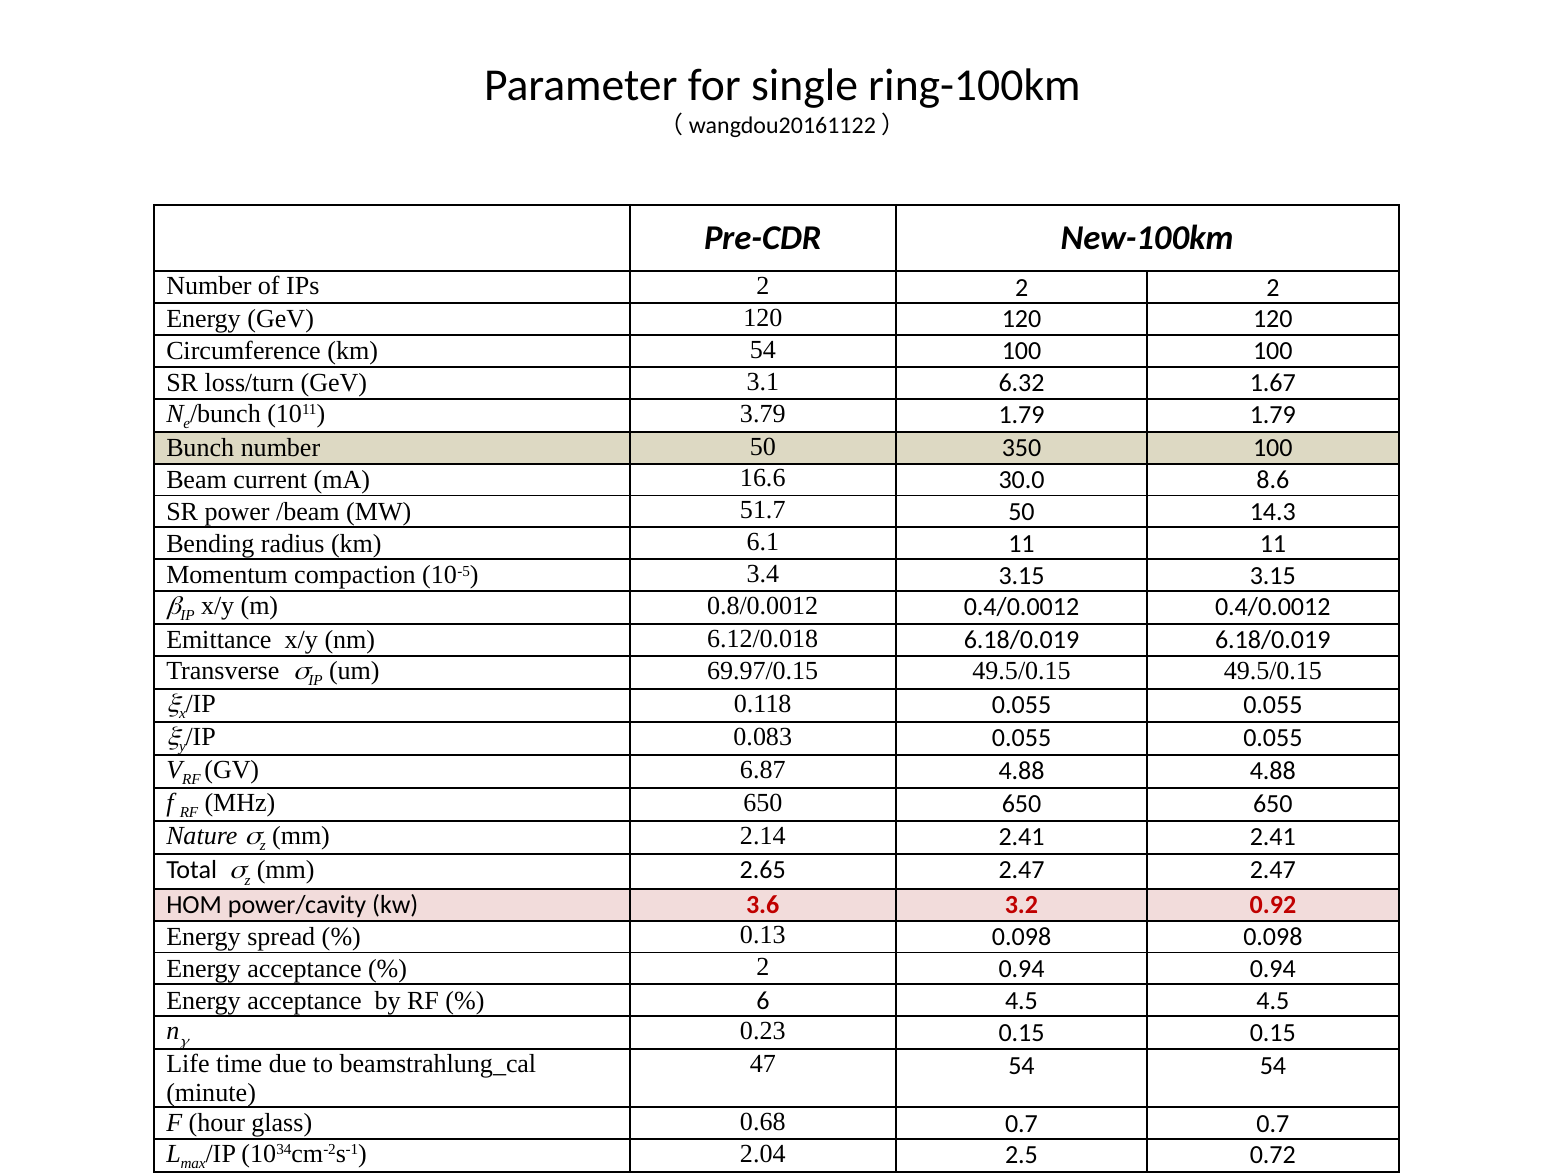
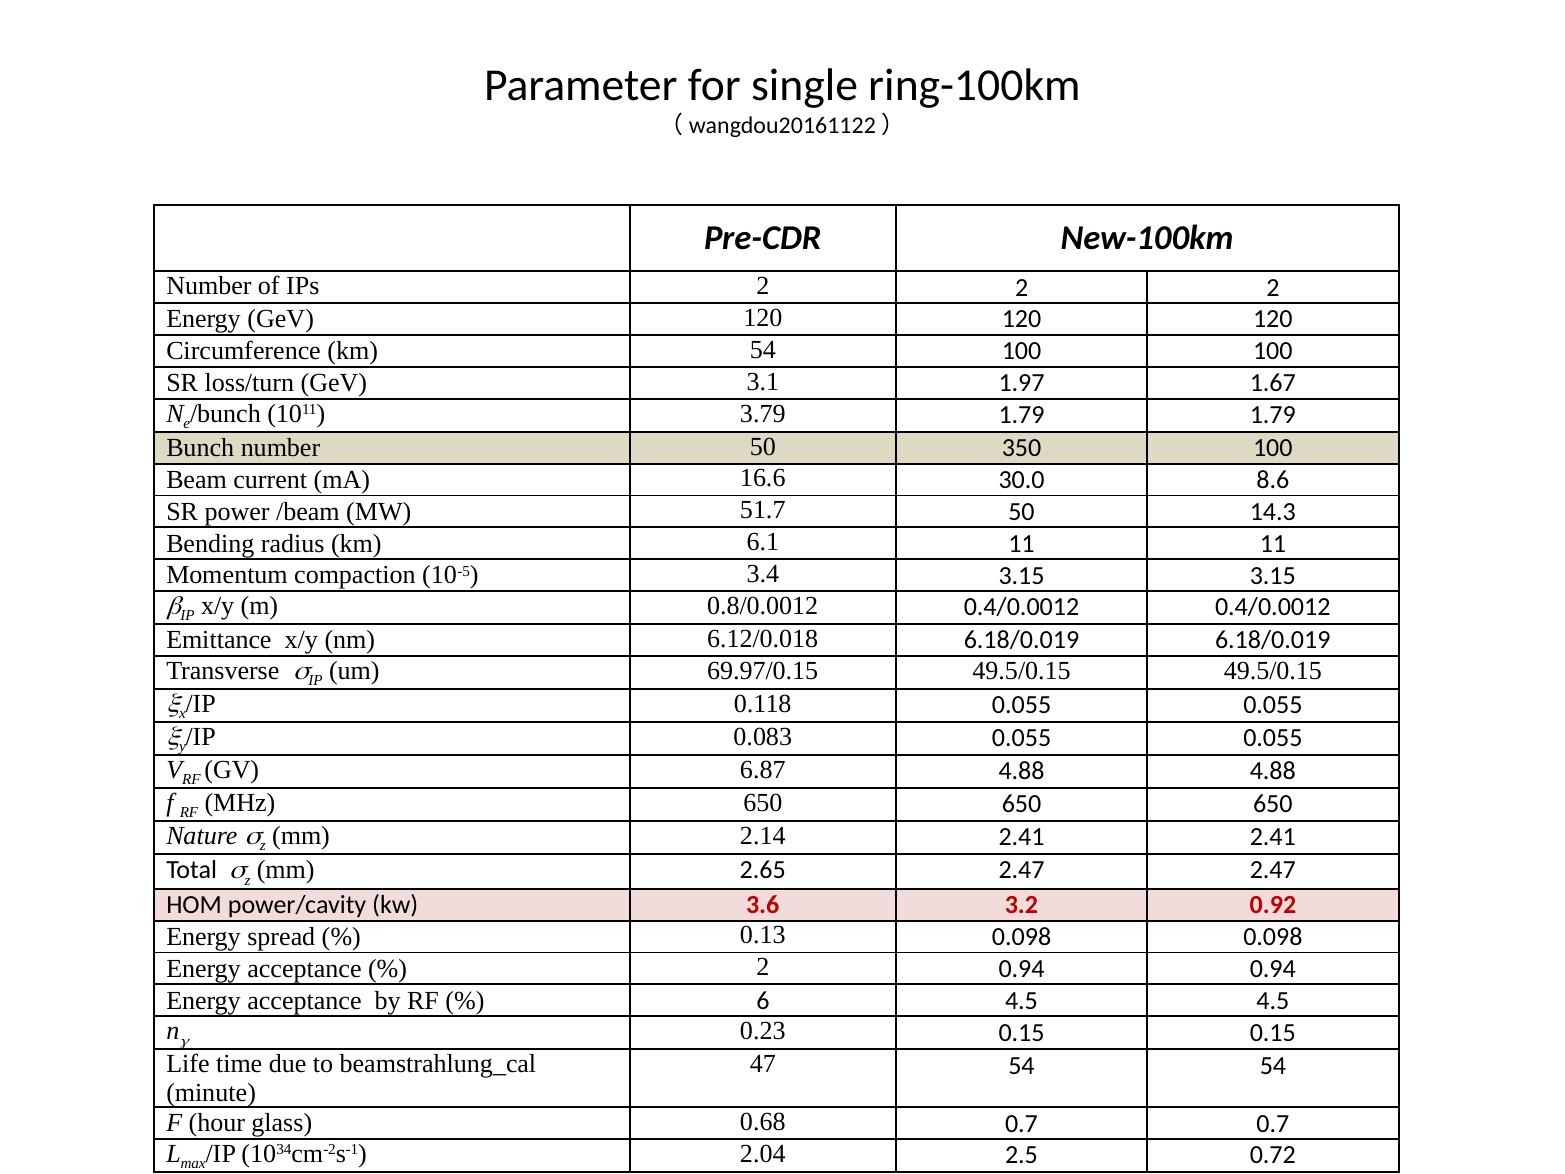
6.32: 6.32 -> 1.97
